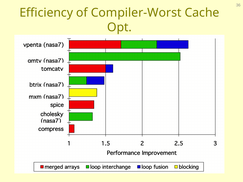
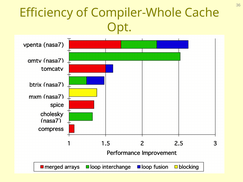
Compiler-Worst: Compiler-Worst -> Compiler-Whole
